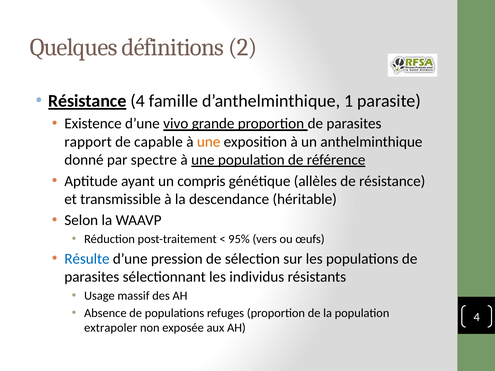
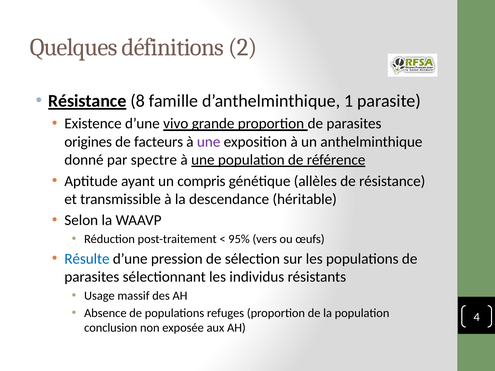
Résistance 4: 4 -> 8
rapport: rapport -> origines
capable: capable -> facteurs
une at (209, 142) colour: orange -> purple
extrapoler: extrapoler -> conclusion
